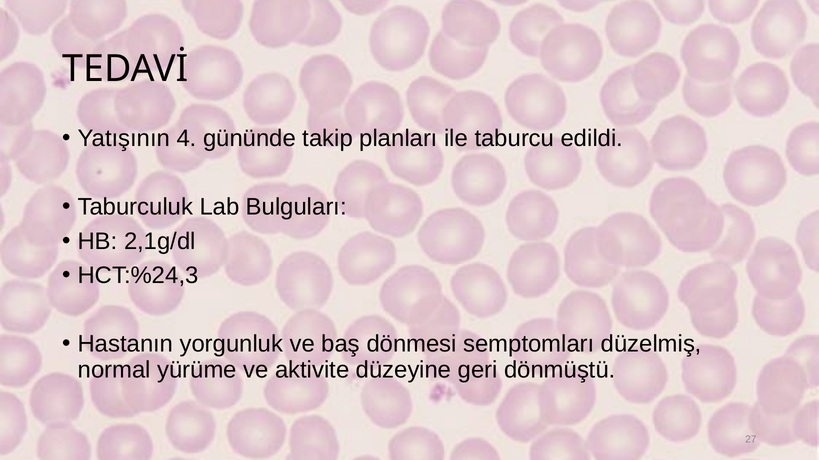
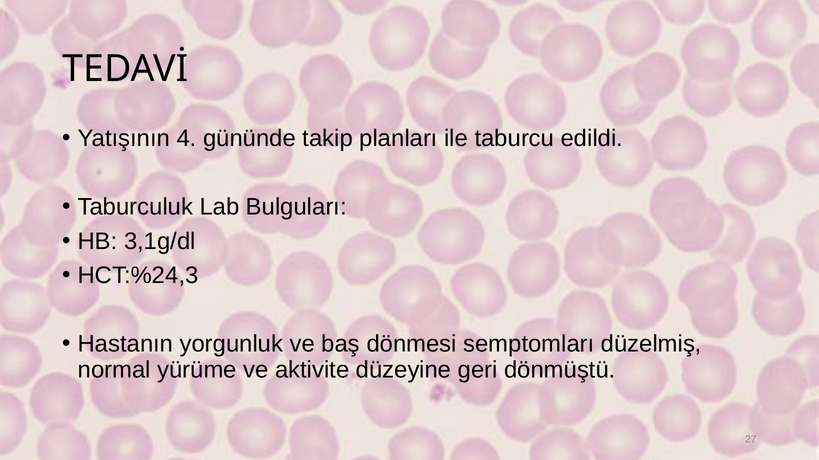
2,1g/dl: 2,1g/dl -> 3,1g/dl
